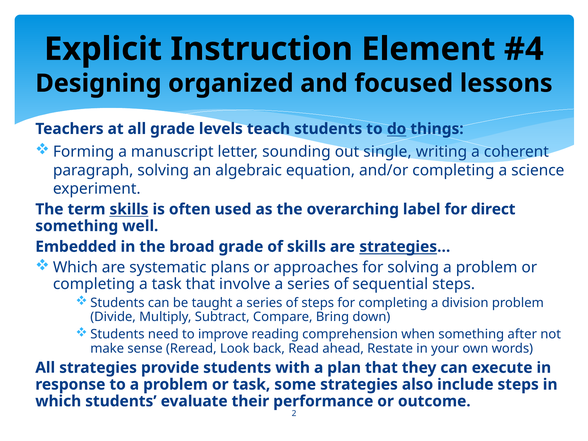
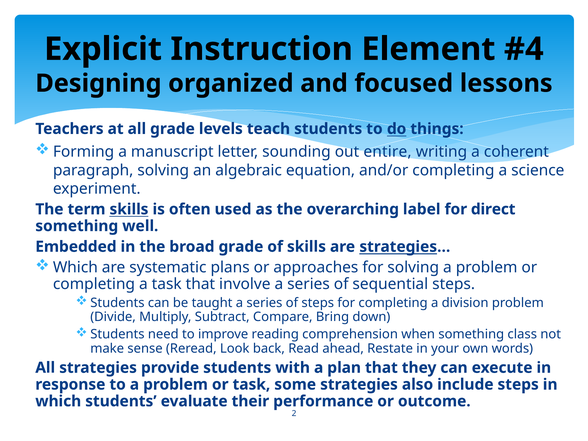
single: single -> entire
after: after -> class
